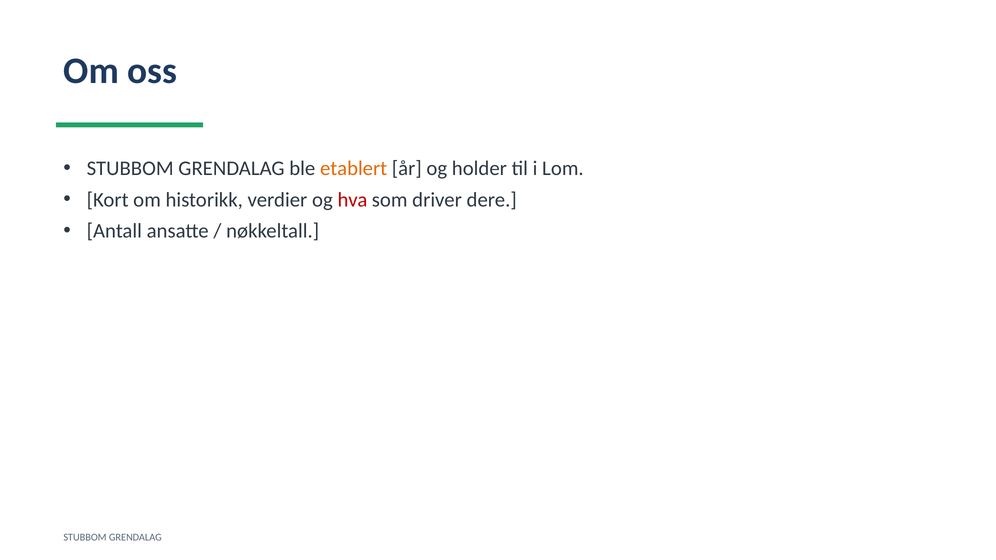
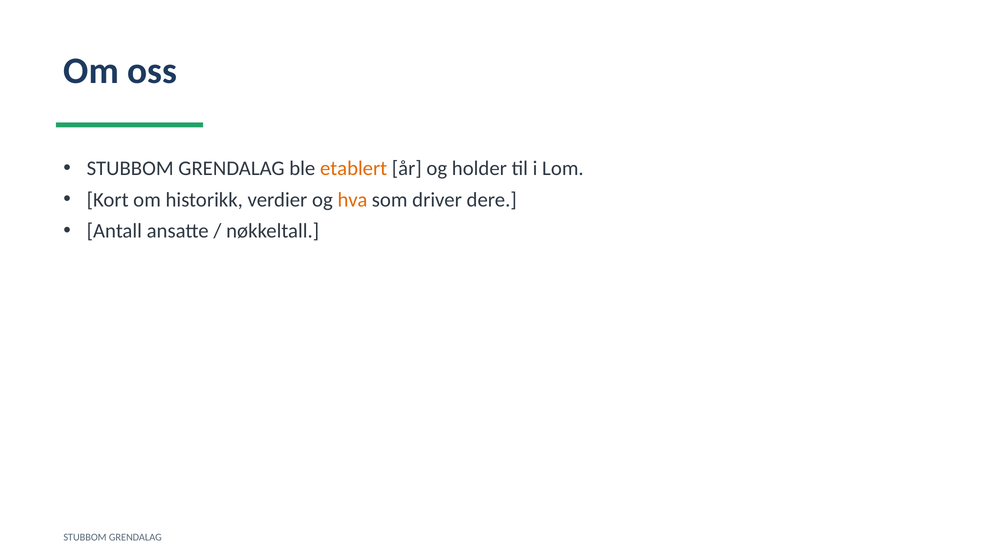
hva colour: red -> orange
